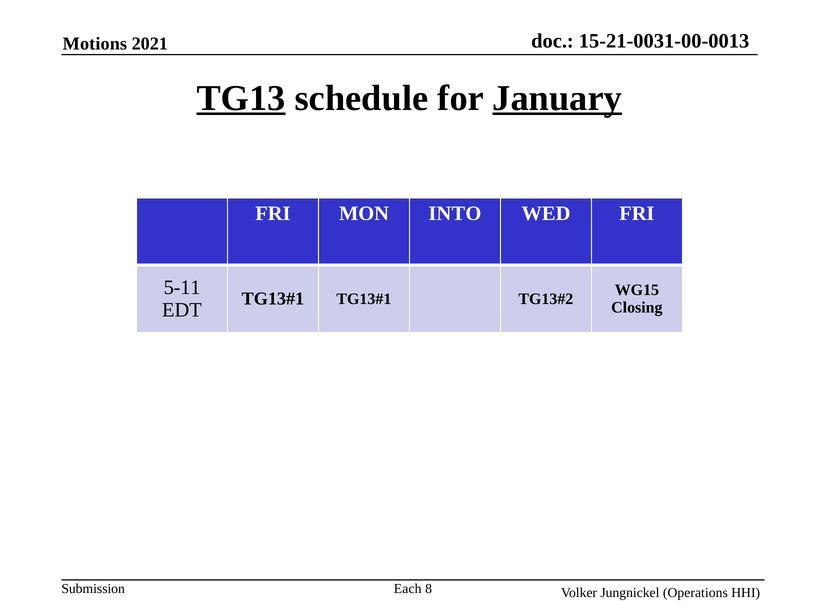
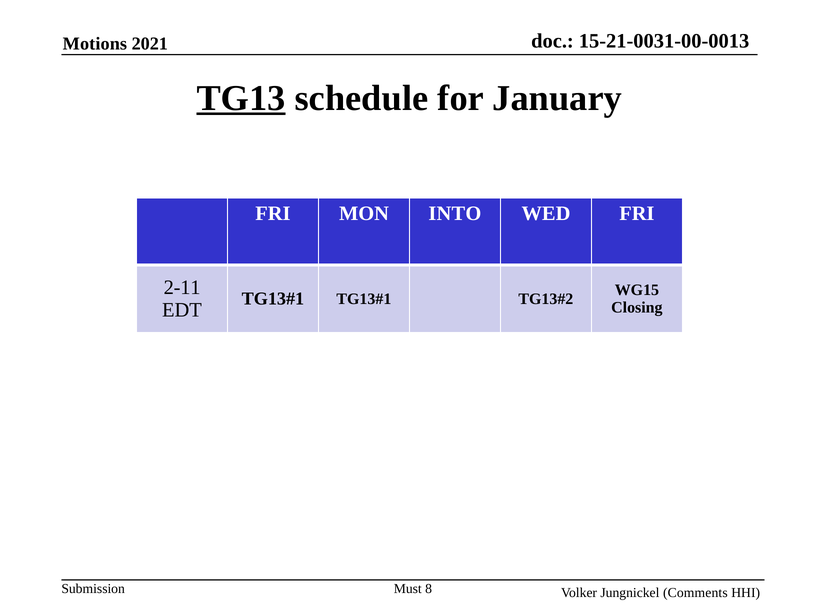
January underline: present -> none
5-11: 5-11 -> 2-11
Each: Each -> Must
Operations: Operations -> Comments
